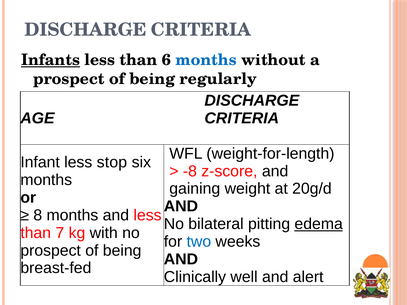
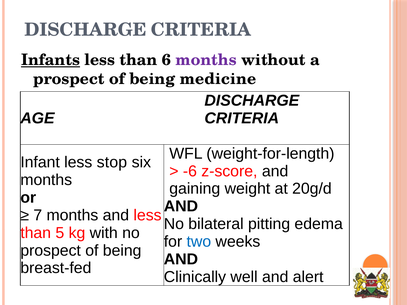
months at (206, 60) colour: blue -> purple
regularly: regularly -> medicine
-8: -8 -> -6
8: 8 -> 7
edema underline: present -> none
7: 7 -> 5
